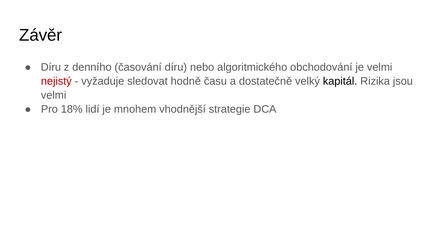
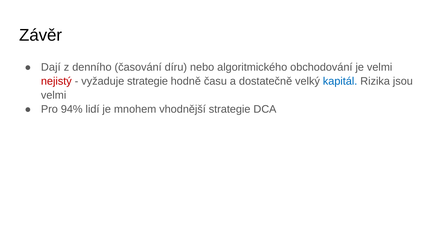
Díru at (51, 67): Díru -> Dají
vyžaduje sledovat: sledovat -> strategie
kapitál colour: black -> blue
18%: 18% -> 94%
